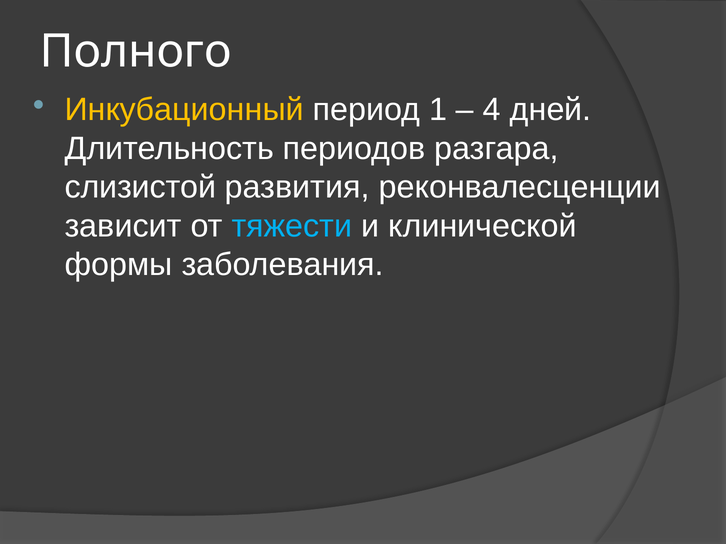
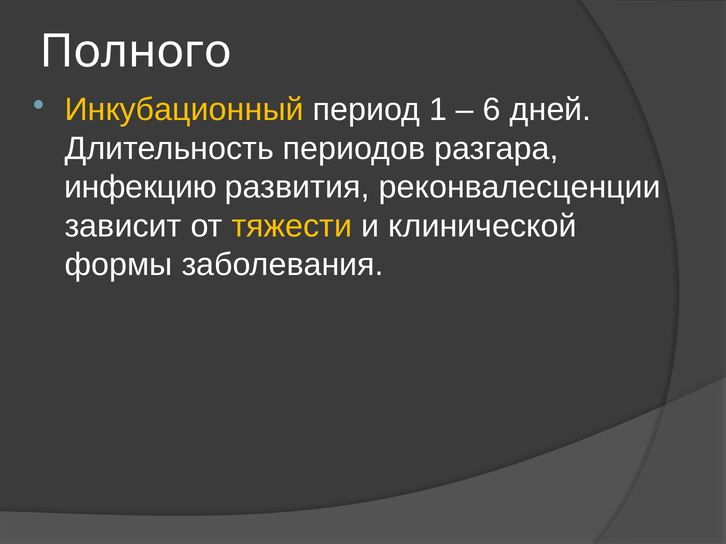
4: 4 -> 6
слизистой: слизистой -> инфекцию
тяжести colour: light blue -> yellow
